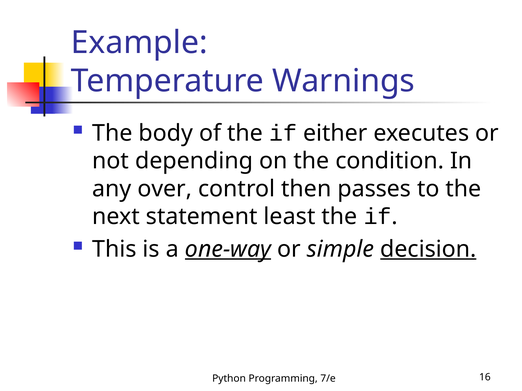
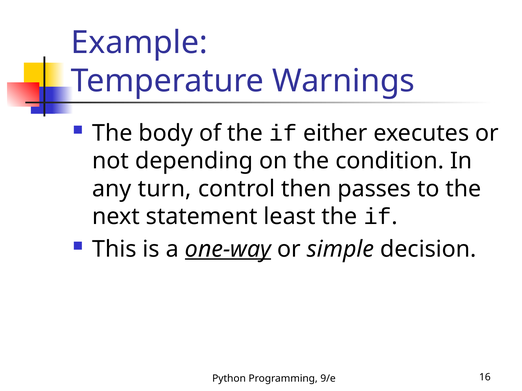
over: over -> turn
decision underline: present -> none
7/e: 7/e -> 9/e
